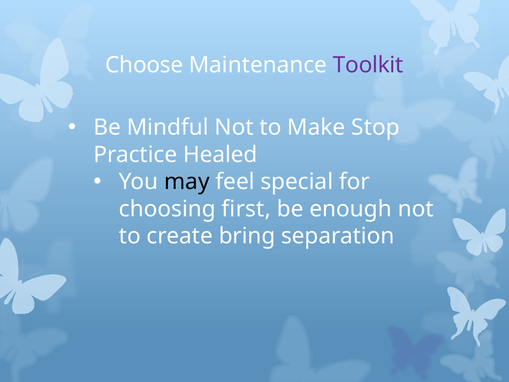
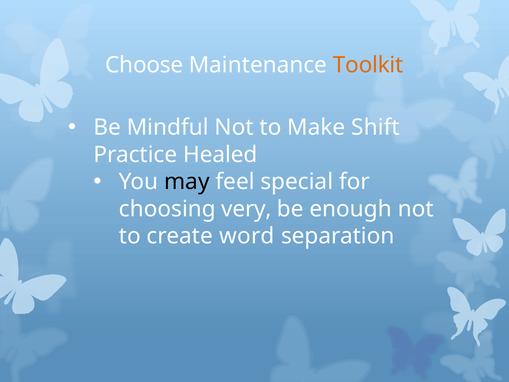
Toolkit colour: purple -> orange
Stop: Stop -> Shift
first: first -> very
bring: bring -> word
